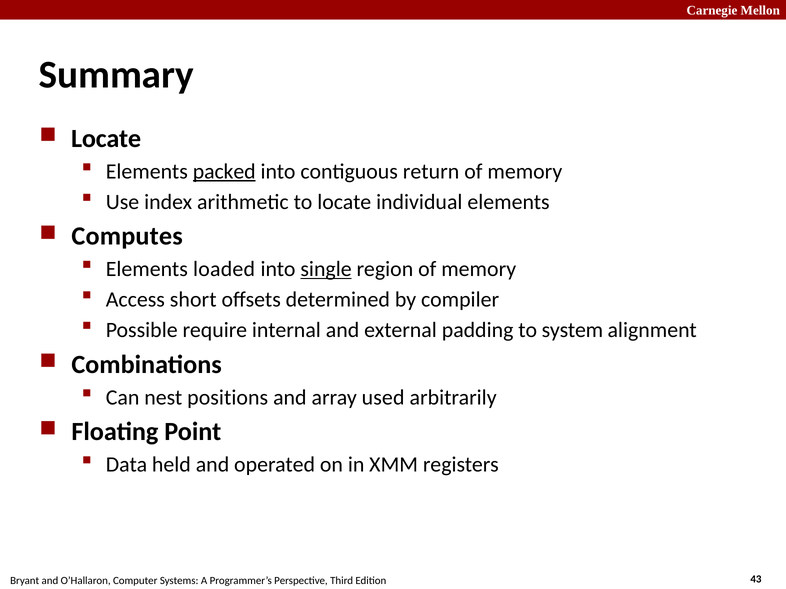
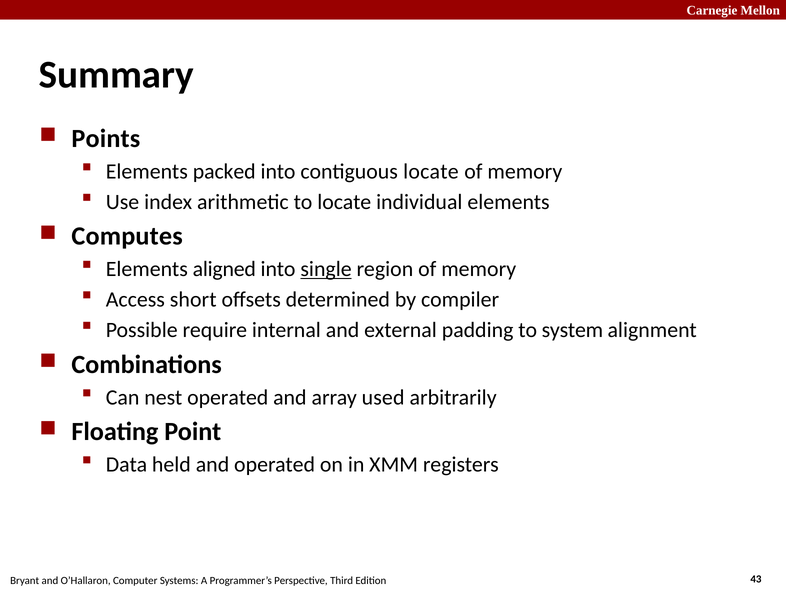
Locate at (106, 139): Locate -> Points
packed underline: present -> none
contiguous return: return -> locate
loaded: loaded -> aligned
nest positions: positions -> operated
